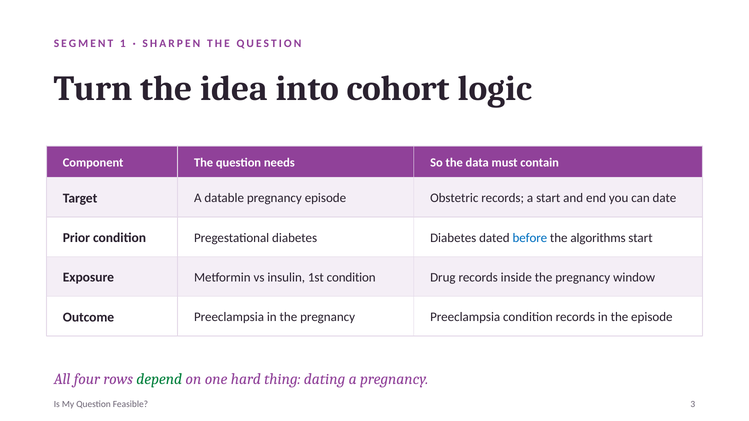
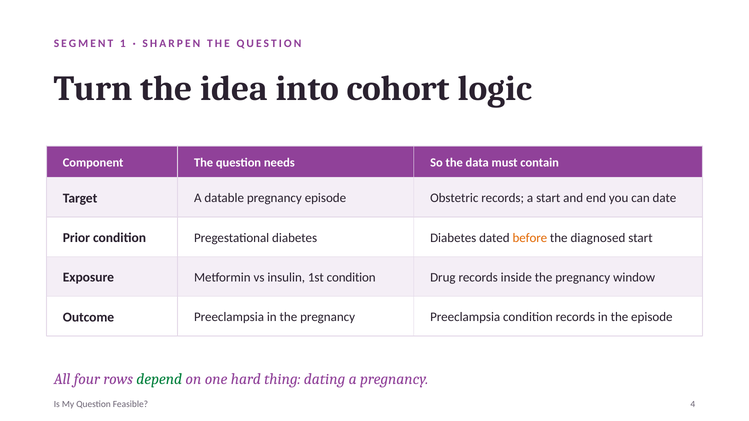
before colour: blue -> orange
algorithms: algorithms -> diagnosed
3: 3 -> 4
